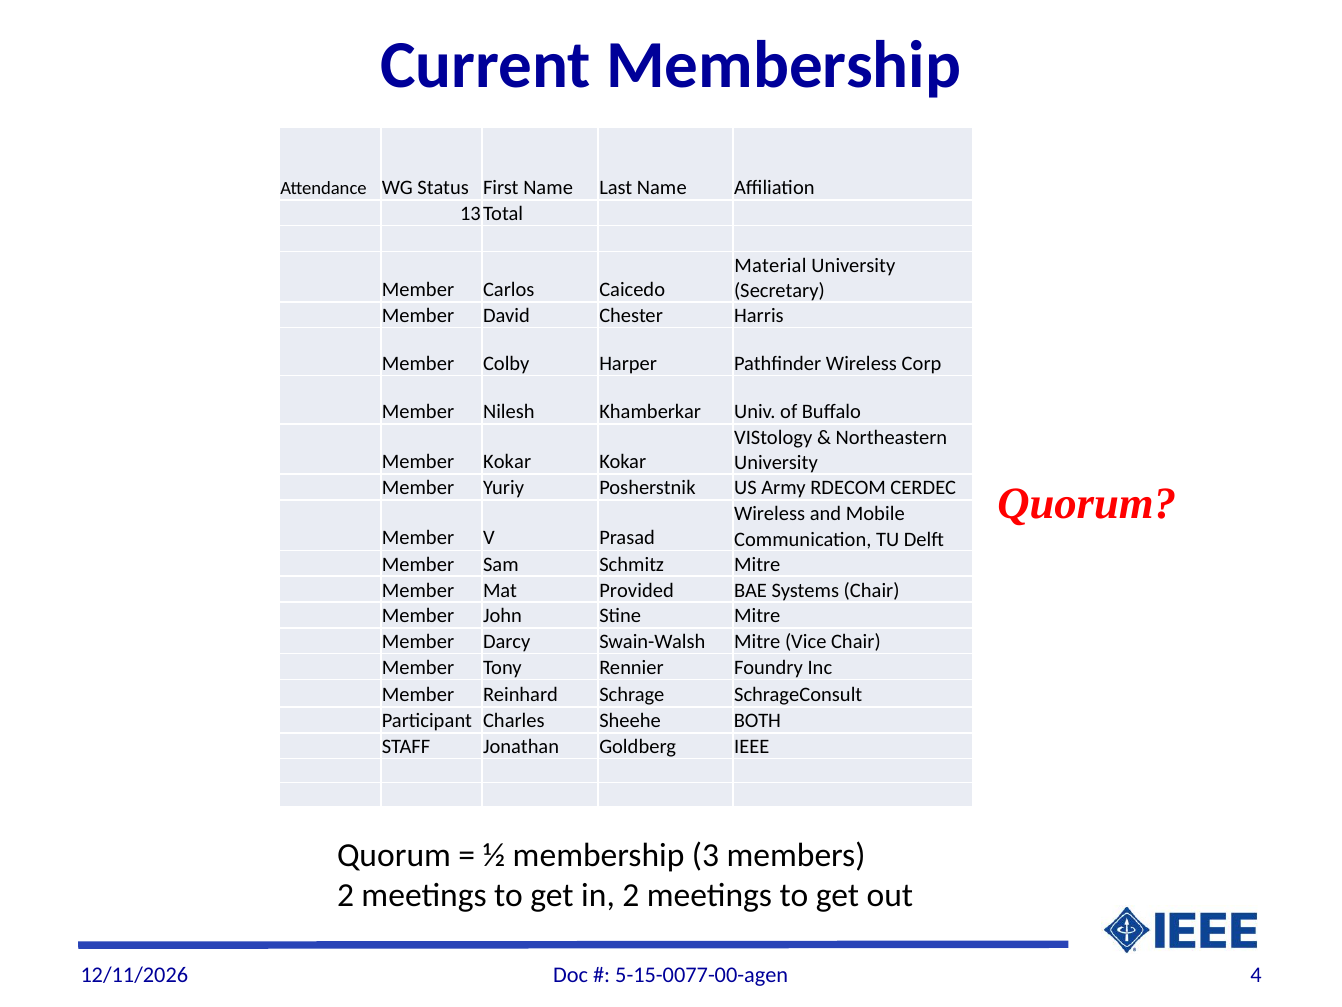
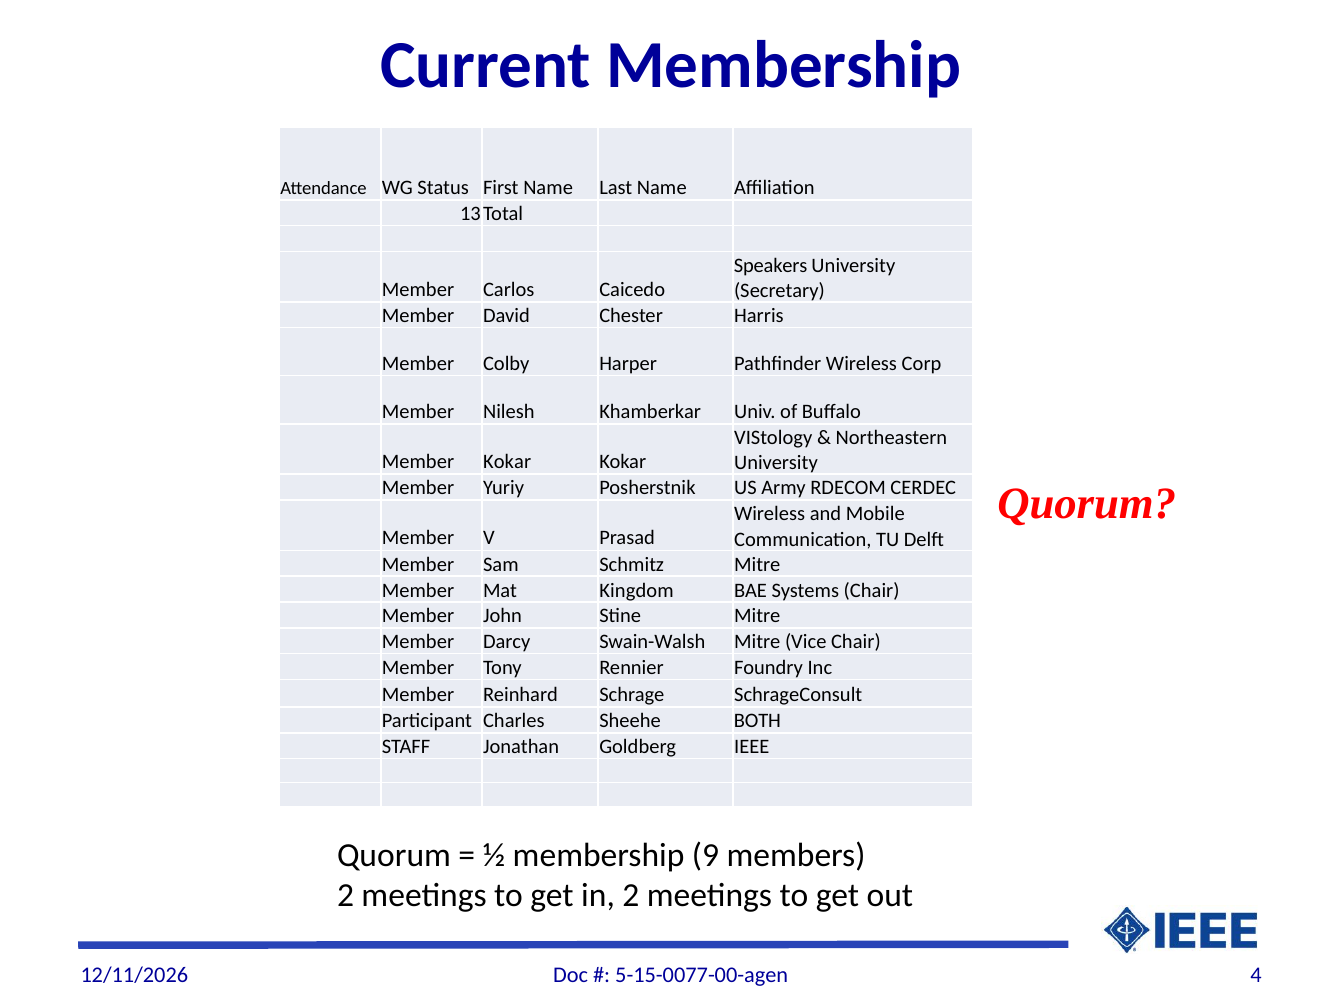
Material: Material -> Speakers
Provided: Provided -> Kingdom
3: 3 -> 9
